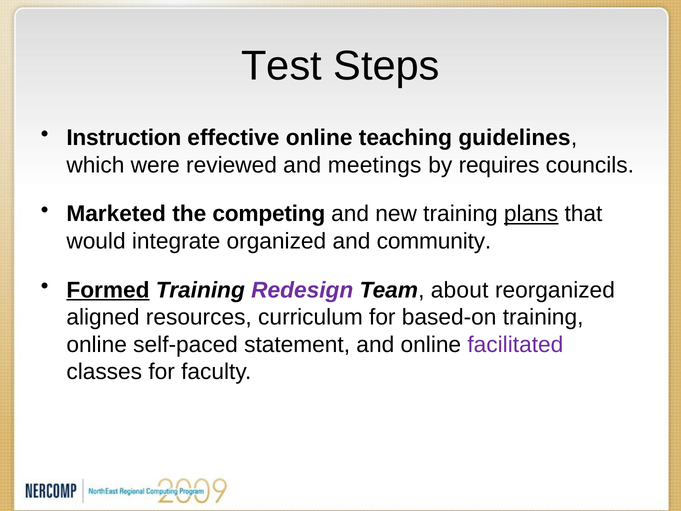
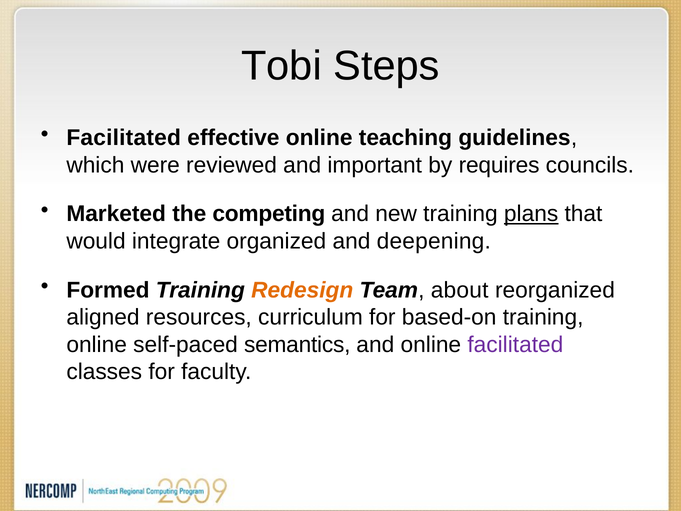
Test: Test -> Tobi
Instruction at (124, 138): Instruction -> Facilitated
meetings: meetings -> important
community: community -> deepening
Formed underline: present -> none
Redesign colour: purple -> orange
statement: statement -> semantics
